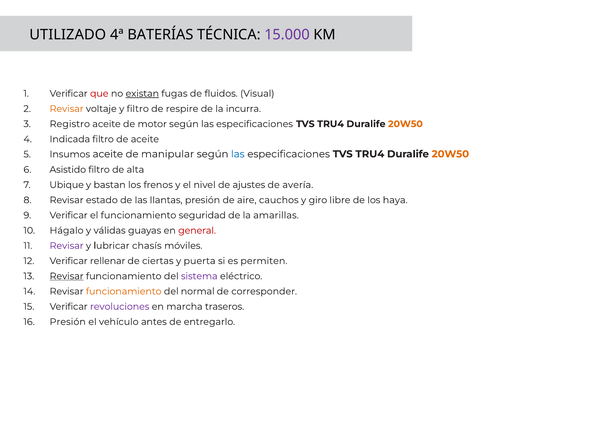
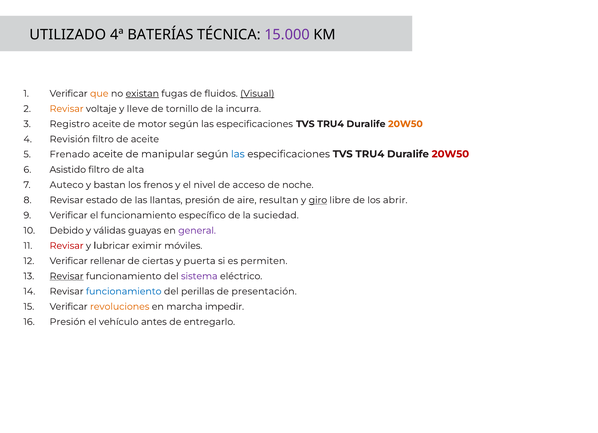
que colour: red -> orange
Visual underline: none -> present
y filtro: filtro -> lleve
respire: respire -> tornillo
Indicada: Indicada -> Revisión
Insumos: Insumos -> Frenado
20W50 at (450, 154) colour: orange -> red
Ubique: Ubique -> Auteco
ajustes: ajustes -> acceso
avería: avería -> noche
cauchos: cauchos -> resultan
giro underline: none -> present
haya: haya -> abrir
seguridad: seguridad -> específico
amarillas: amarillas -> suciedad
Hágalo: Hágalo -> Debido
general colour: red -> purple
Revisar at (67, 246) colour: purple -> red
chasís: chasís -> eximir
funcionamiento at (124, 291) colour: orange -> blue
normal: normal -> perillas
corresponder: corresponder -> presentación
revoluciones colour: purple -> orange
traseros: traseros -> impedir
